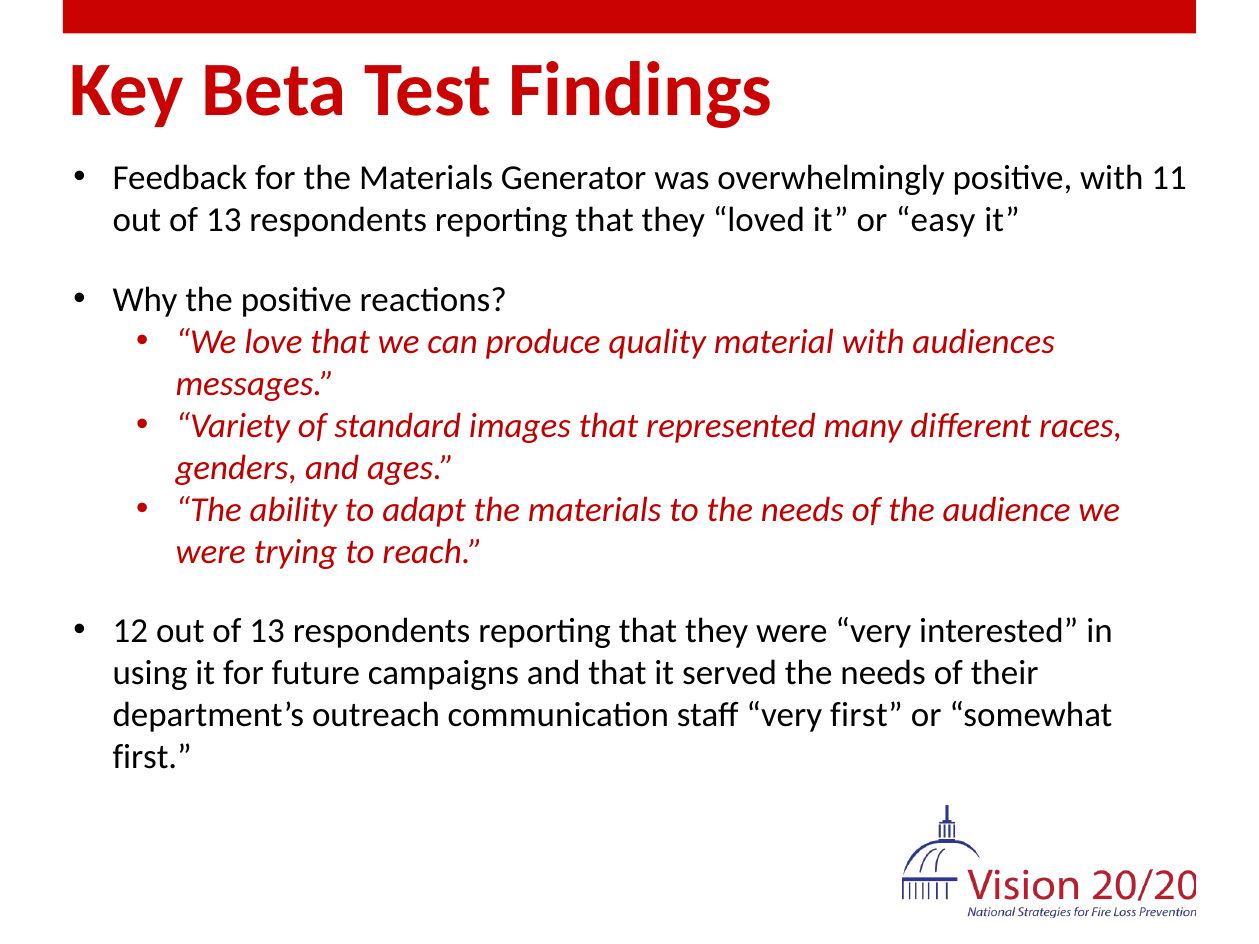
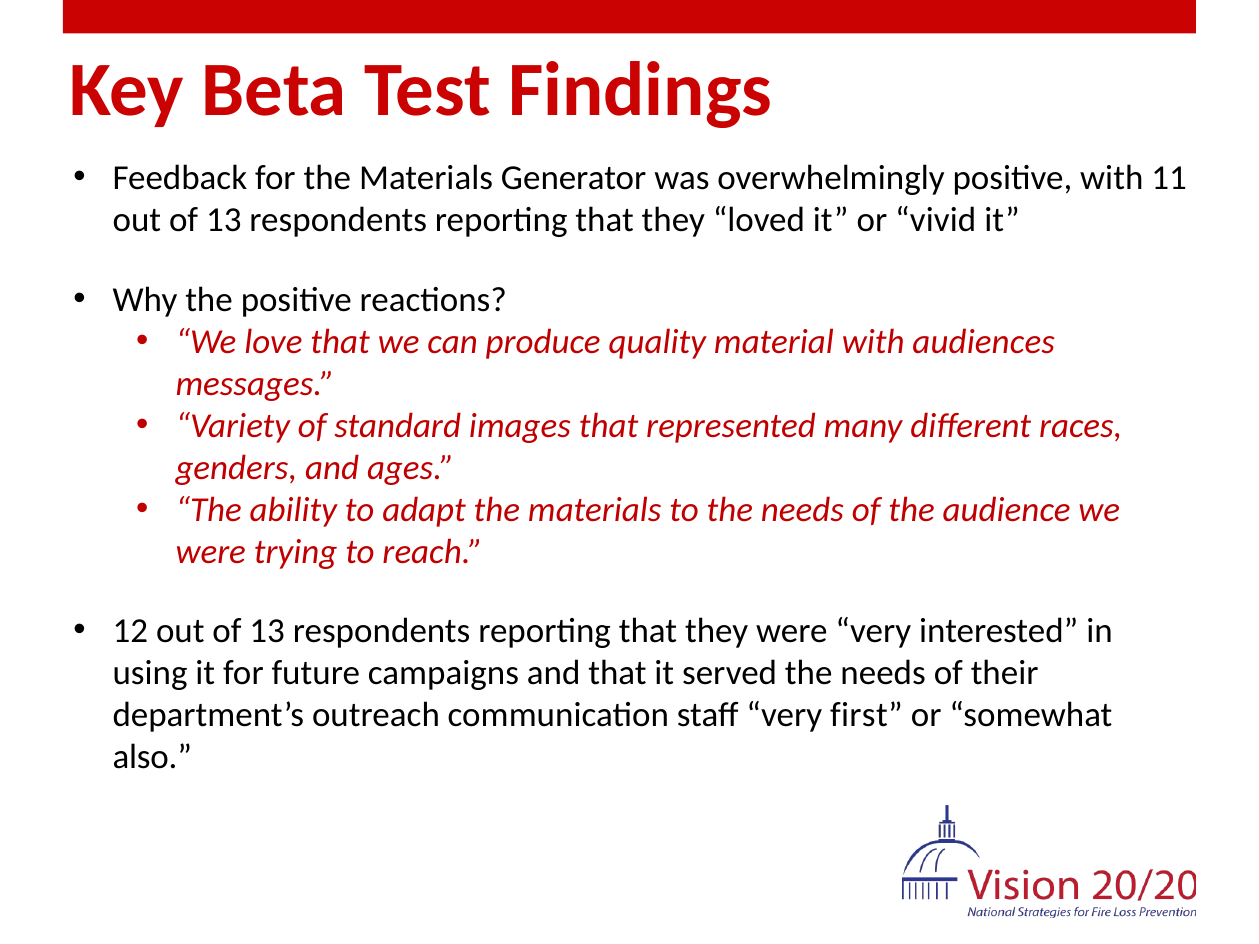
easy: easy -> vivid
first at (152, 758): first -> also
